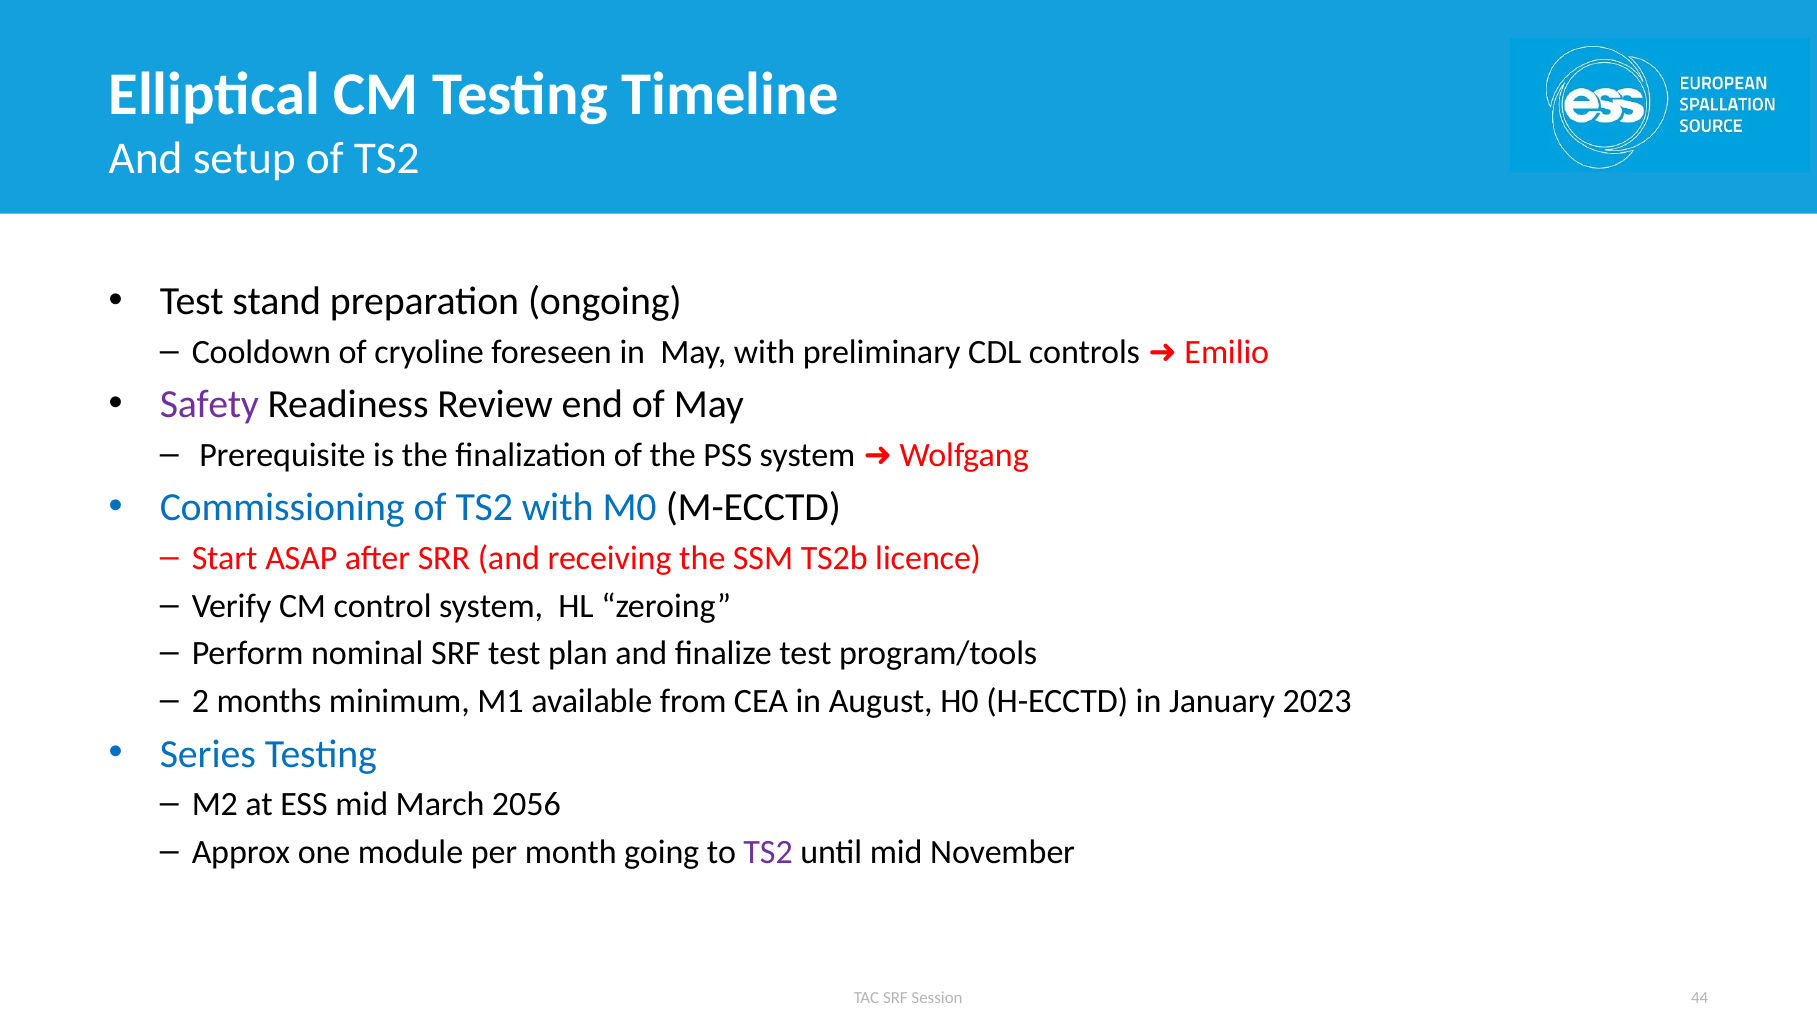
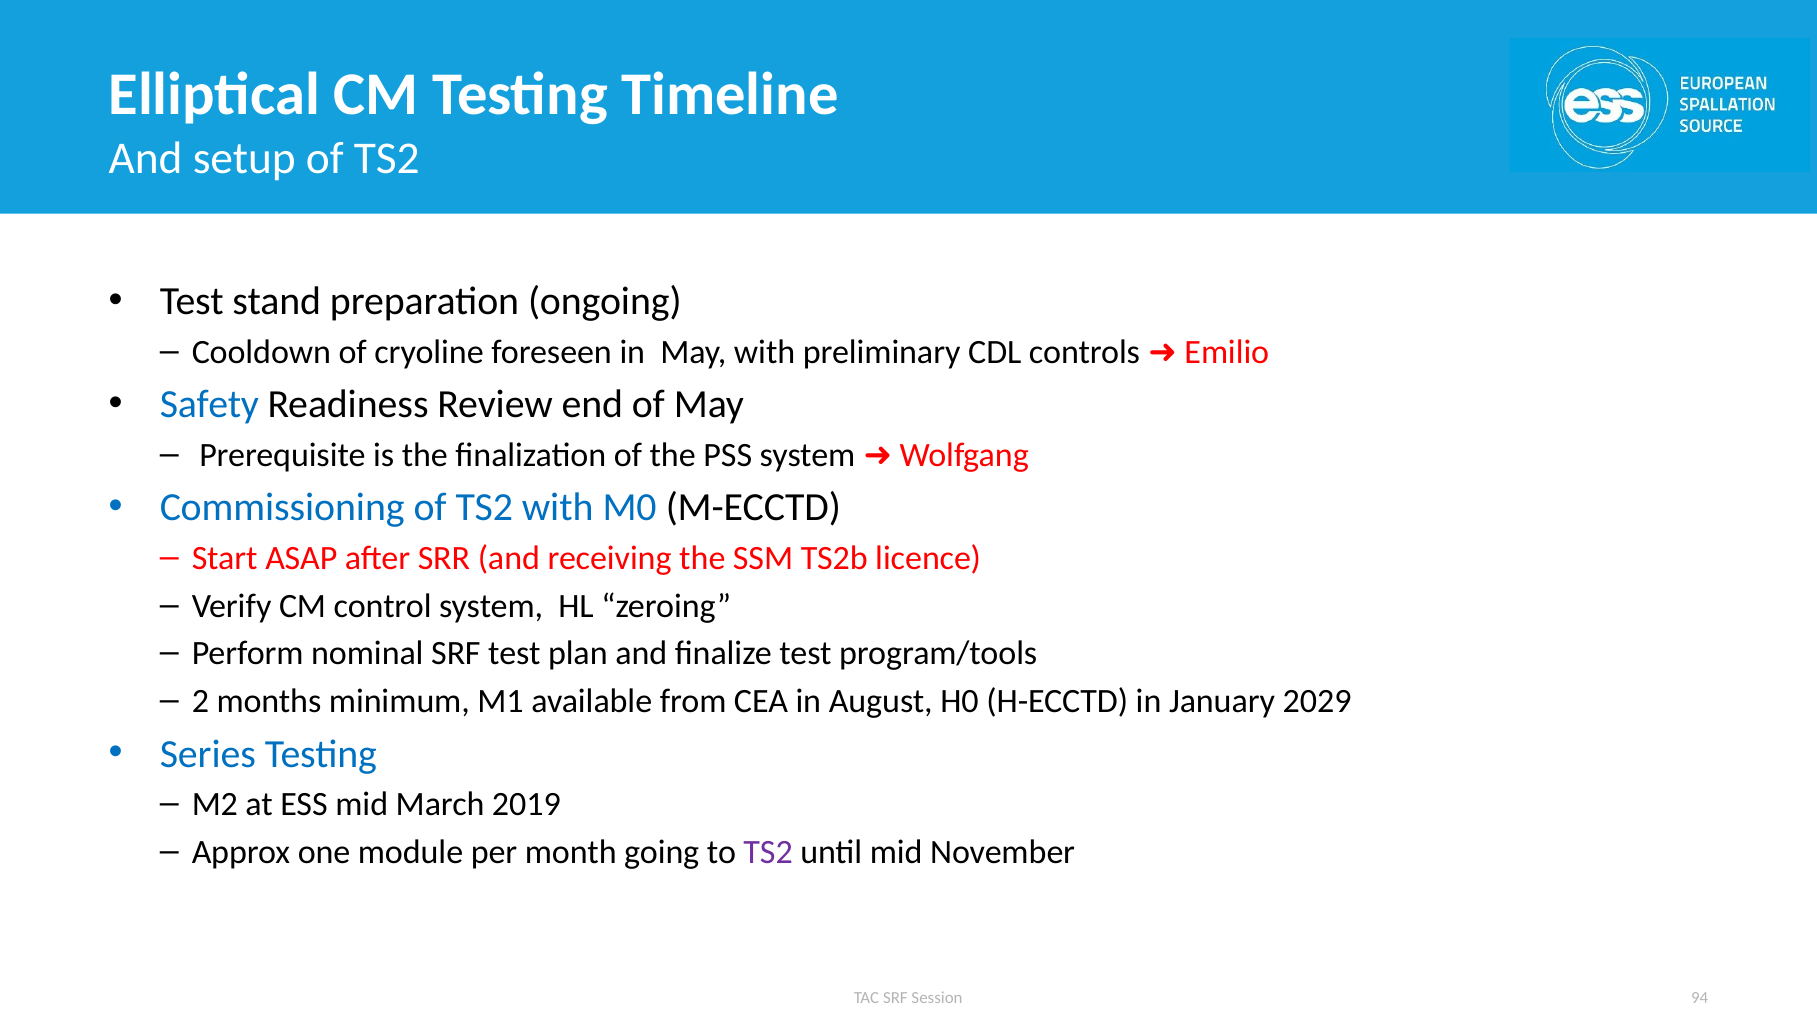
Safety colour: purple -> blue
2023: 2023 -> 2029
2056: 2056 -> 2019
44: 44 -> 94
